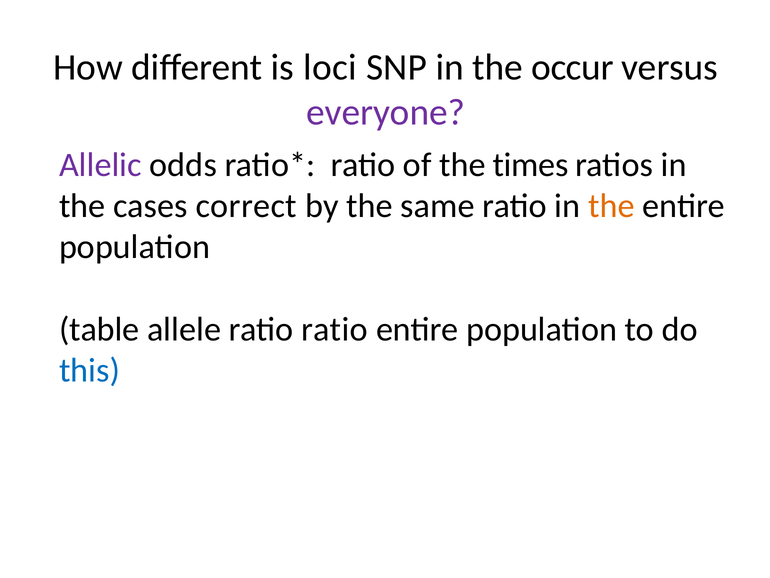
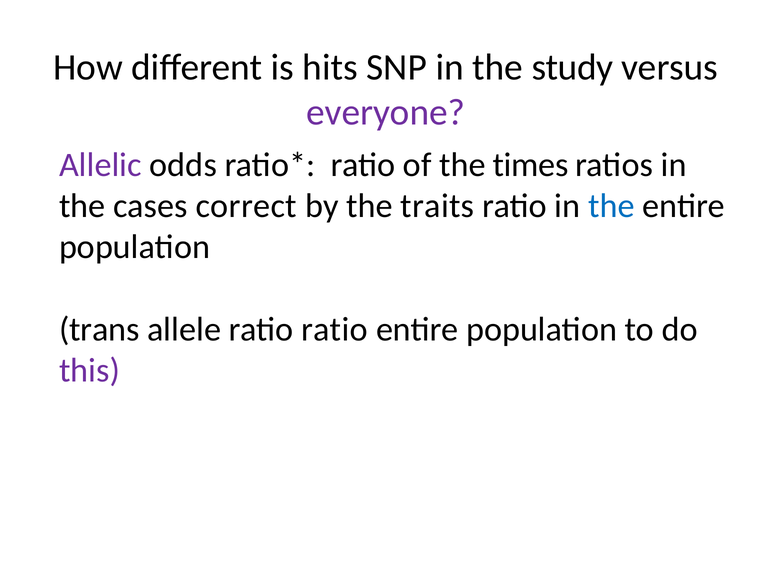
loci: loci -> hits
occur: occur -> study
same: same -> traits
the at (611, 206) colour: orange -> blue
table: table -> trans
this colour: blue -> purple
